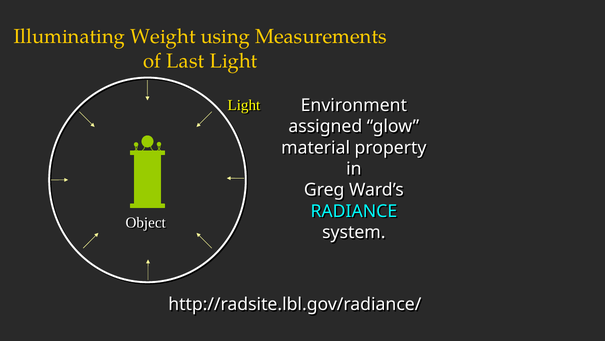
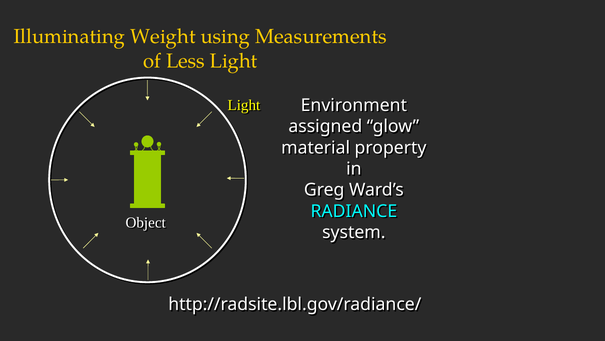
Last: Last -> Less
